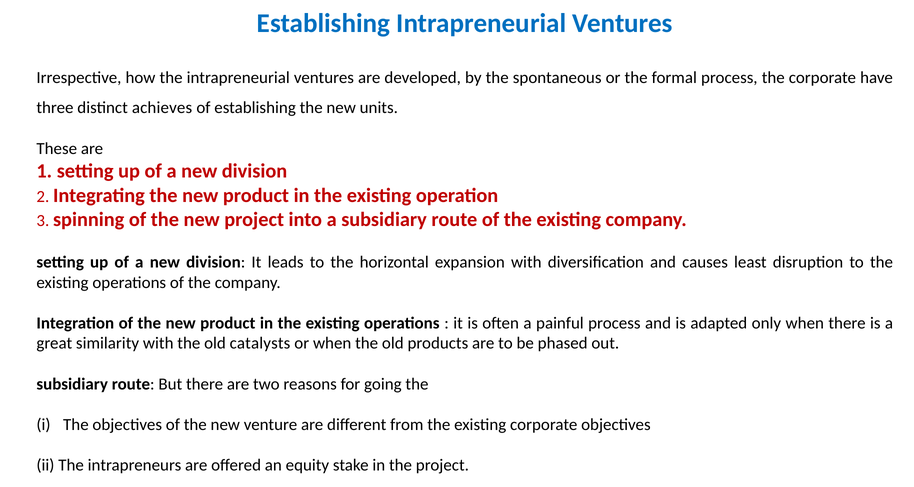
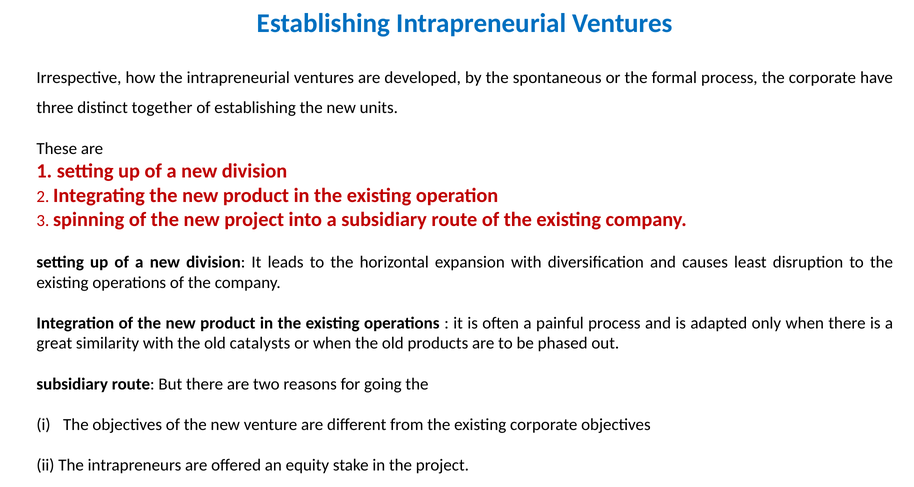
achieves: achieves -> together
